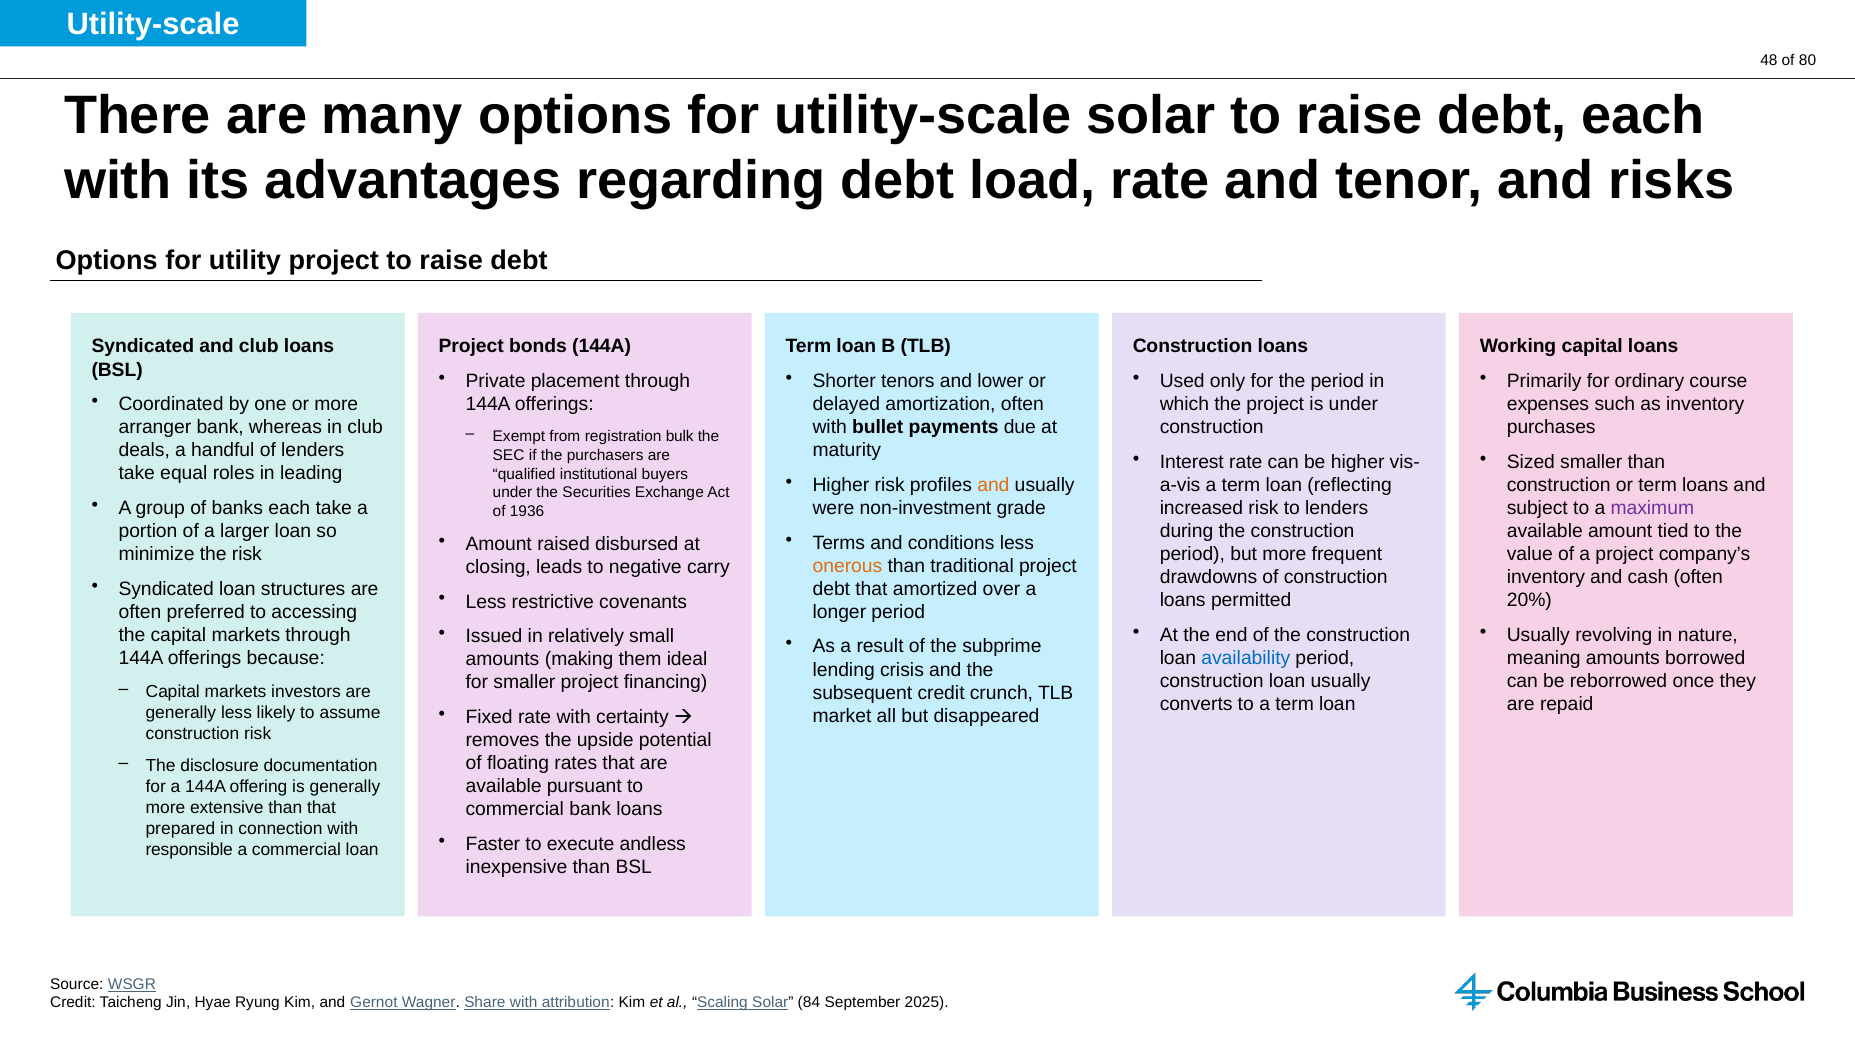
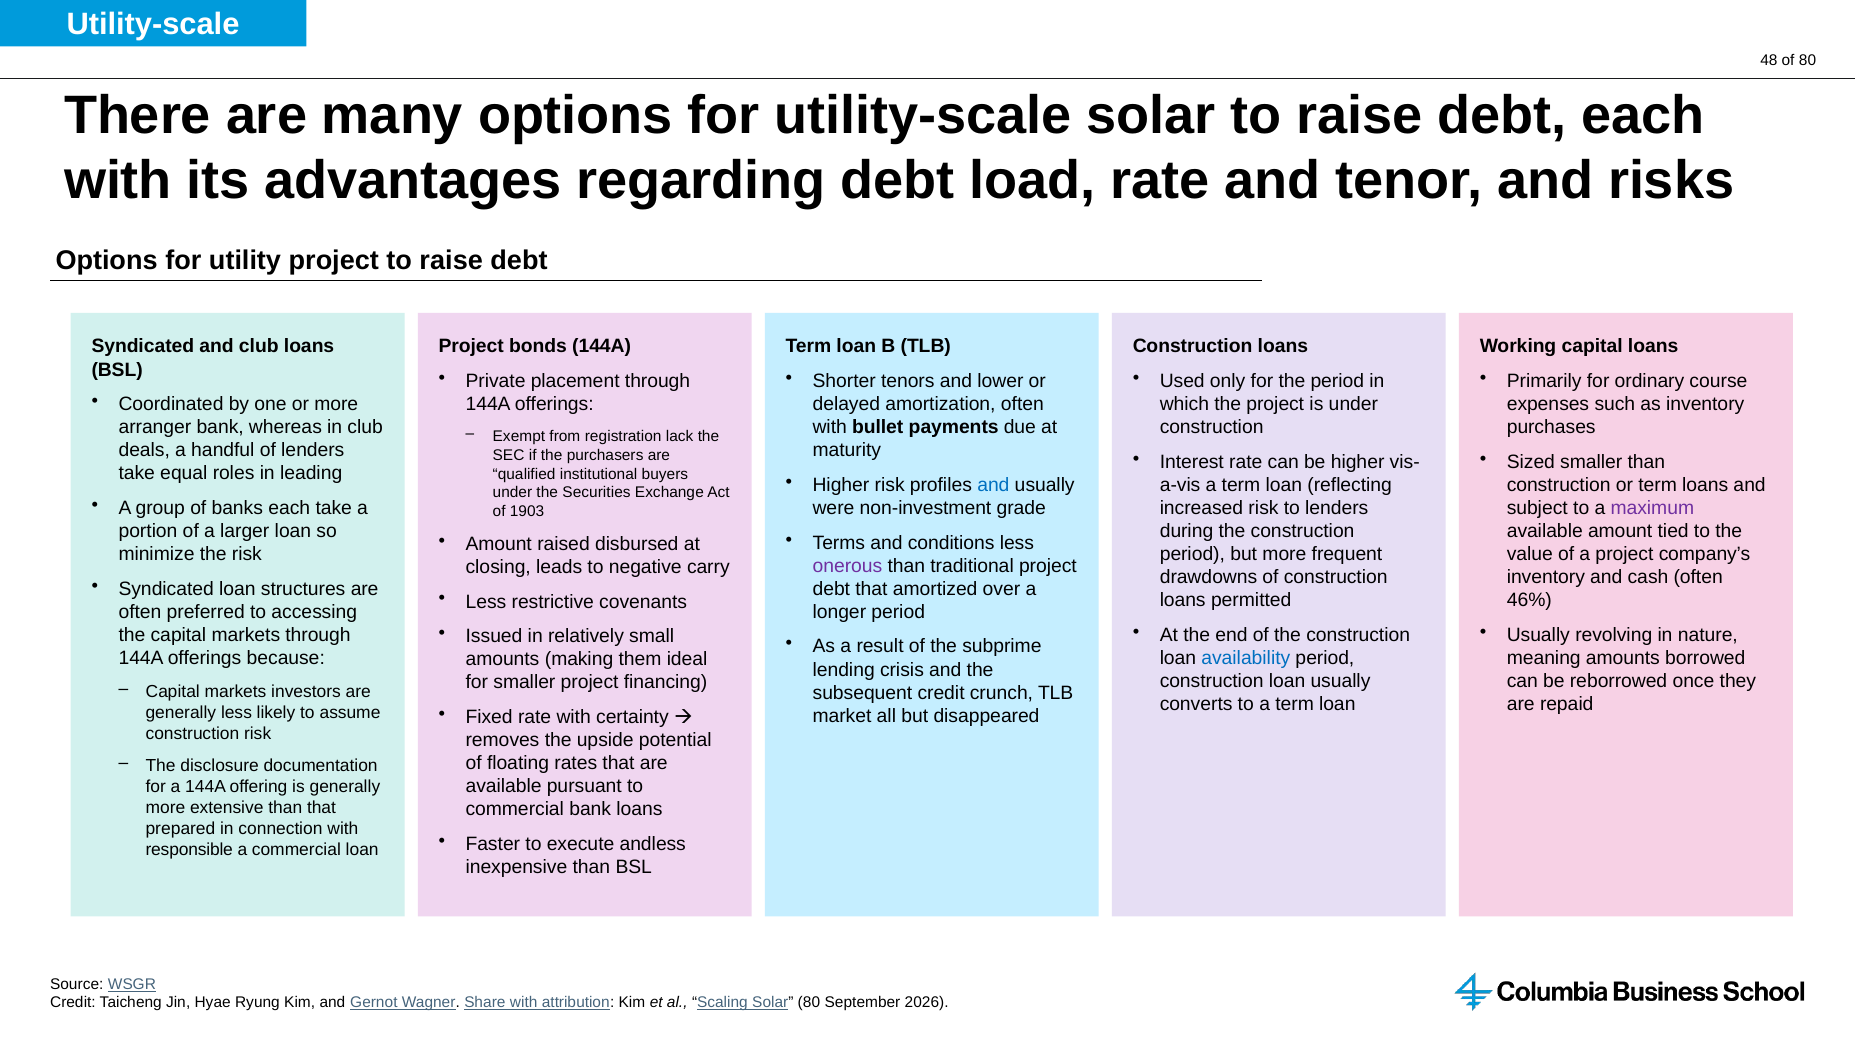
bulk: bulk -> lack
and at (993, 485) colour: orange -> blue
1936: 1936 -> 1903
onerous colour: orange -> purple
20%: 20% -> 46%
Solar 84: 84 -> 80
2025: 2025 -> 2026
